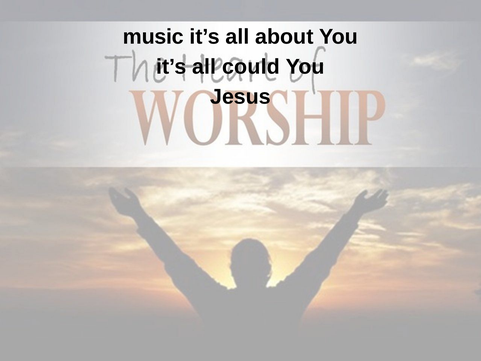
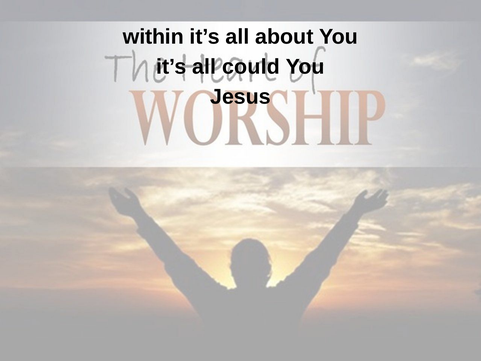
music: music -> within
